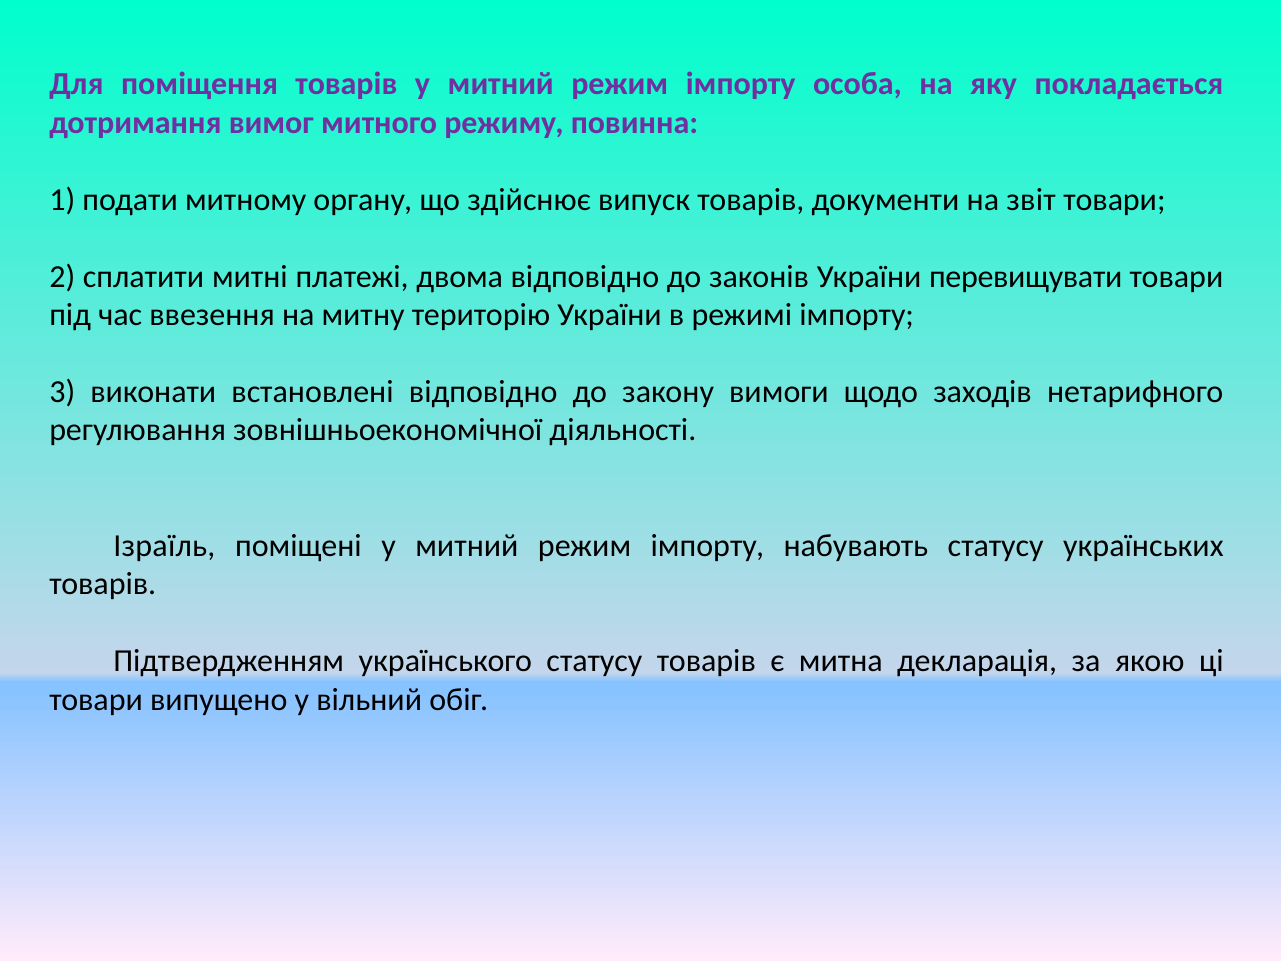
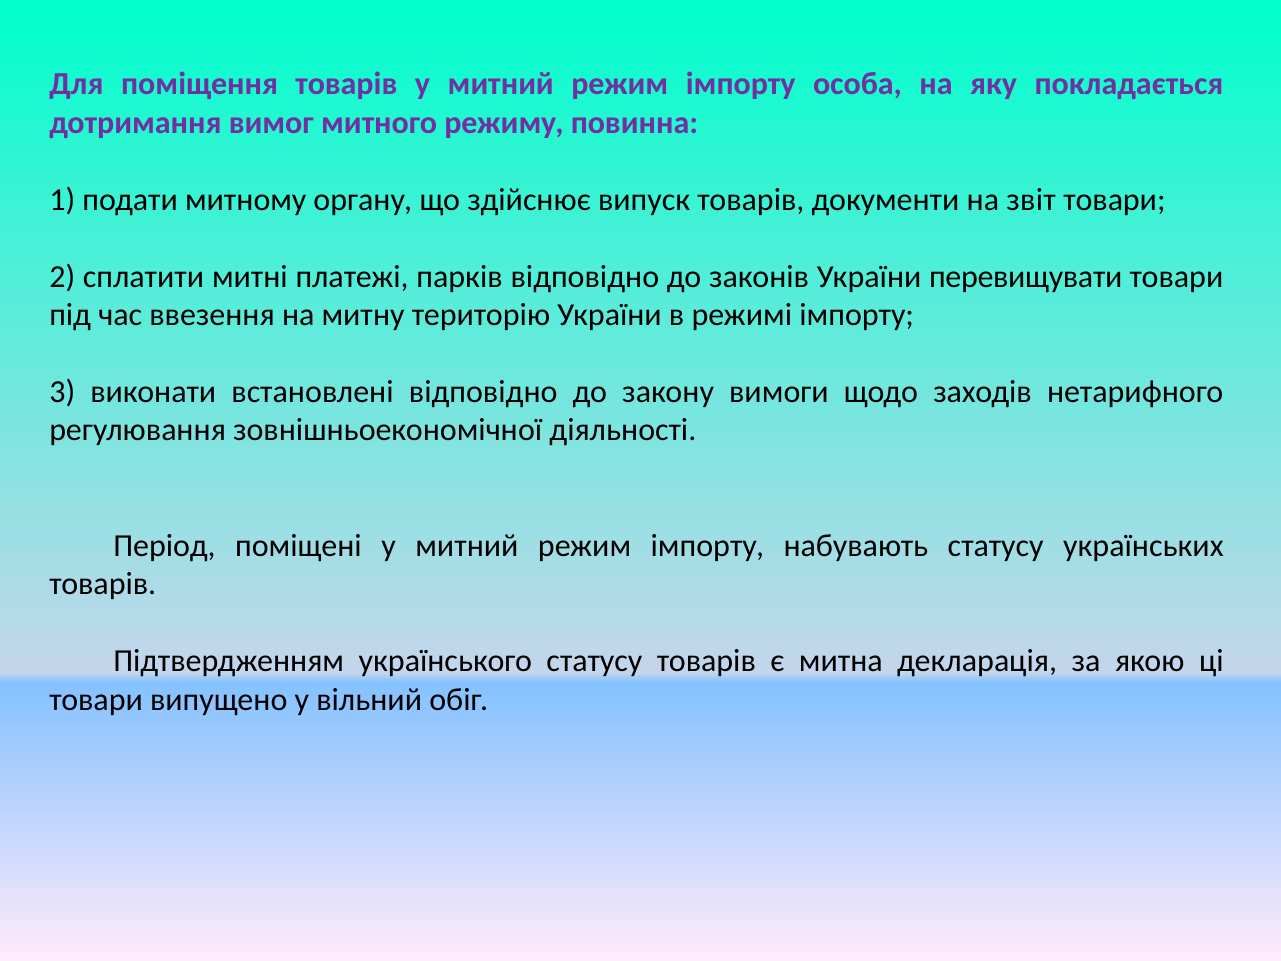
двома: двома -> парків
Iзраїль: Iзраїль -> Період
